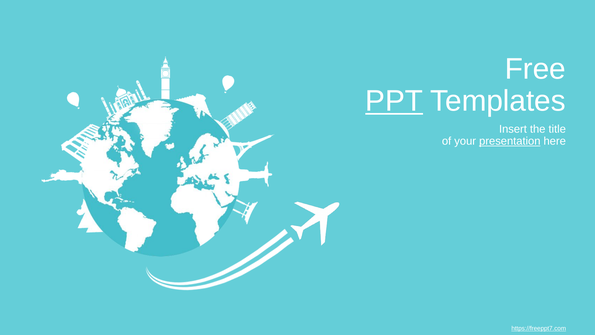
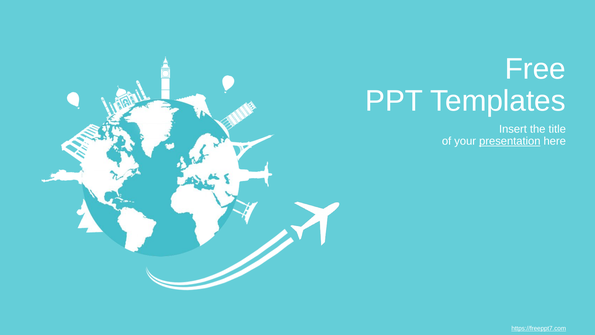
PPT underline: present -> none
